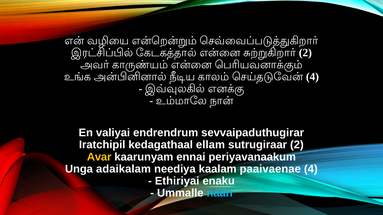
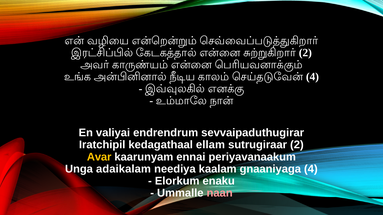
paaivaenae: paaivaenae -> gnaaniyaga
Ethiriyai: Ethiriyai -> Elorkum
naan colour: light blue -> pink
